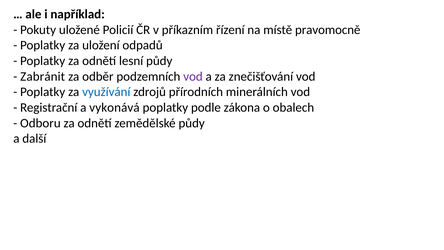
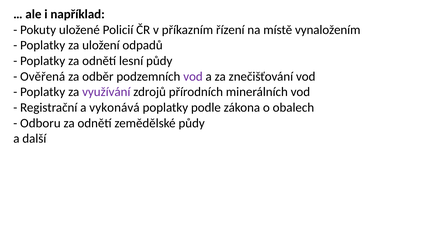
pravomocně: pravomocně -> vynaložením
Zabránit: Zabránit -> Ověřená
využívání colour: blue -> purple
